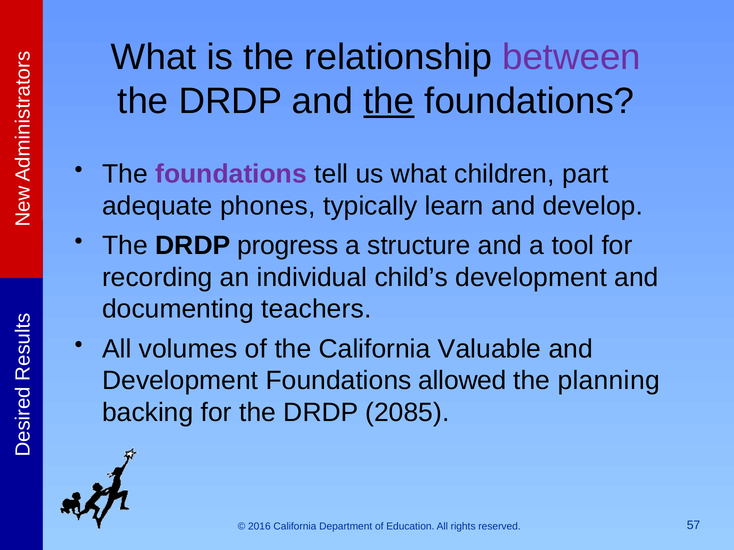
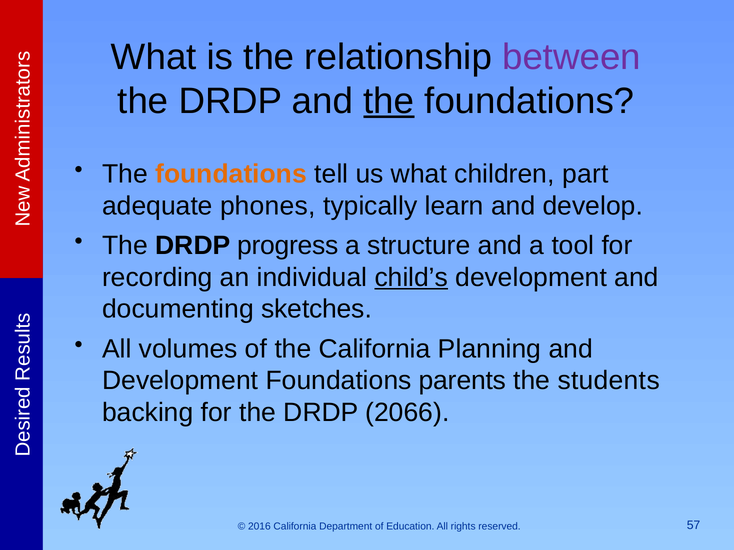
foundations at (231, 174) colour: purple -> orange
child’s underline: none -> present
teachers: teachers -> sketches
Valuable: Valuable -> Planning
allowed: allowed -> parents
planning: planning -> students
2085: 2085 -> 2066
